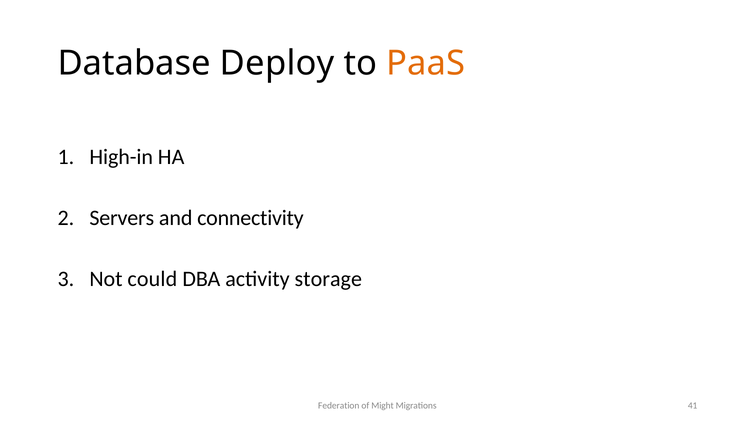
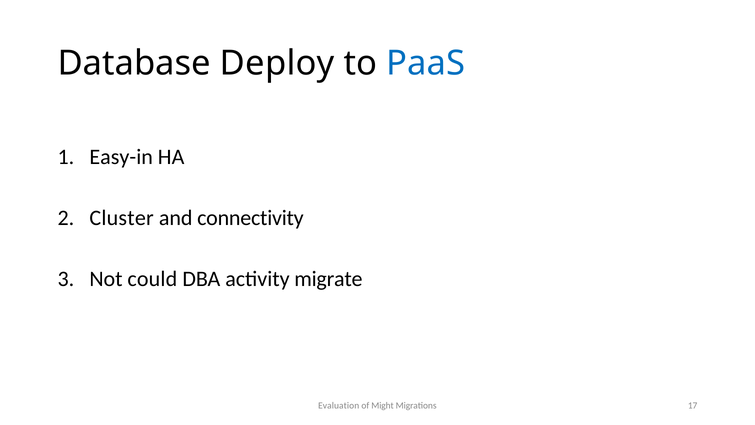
PaaS colour: orange -> blue
High-in: High-in -> Easy-in
Servers: Servers -> Cluster
storage: storage -> migrate
Federation: Federation -> Evaluation
41: 41 -> 17
